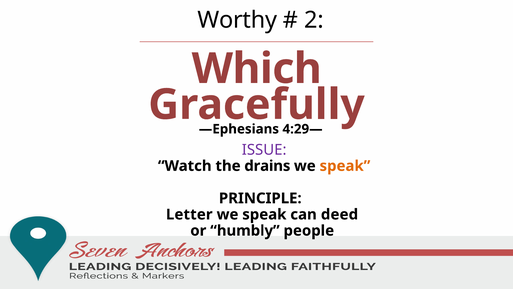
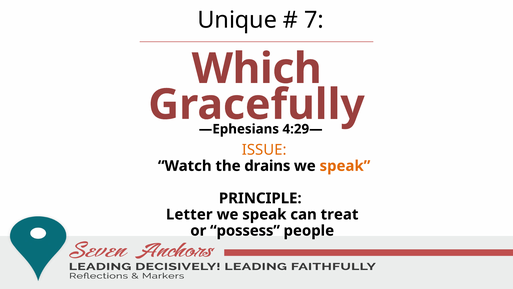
Worthy: Worthy -> Unique
2: 2 -> 7
ISSUE colour: purple -> orange
deed: deed -> treat
humbly: humbly -> possess
